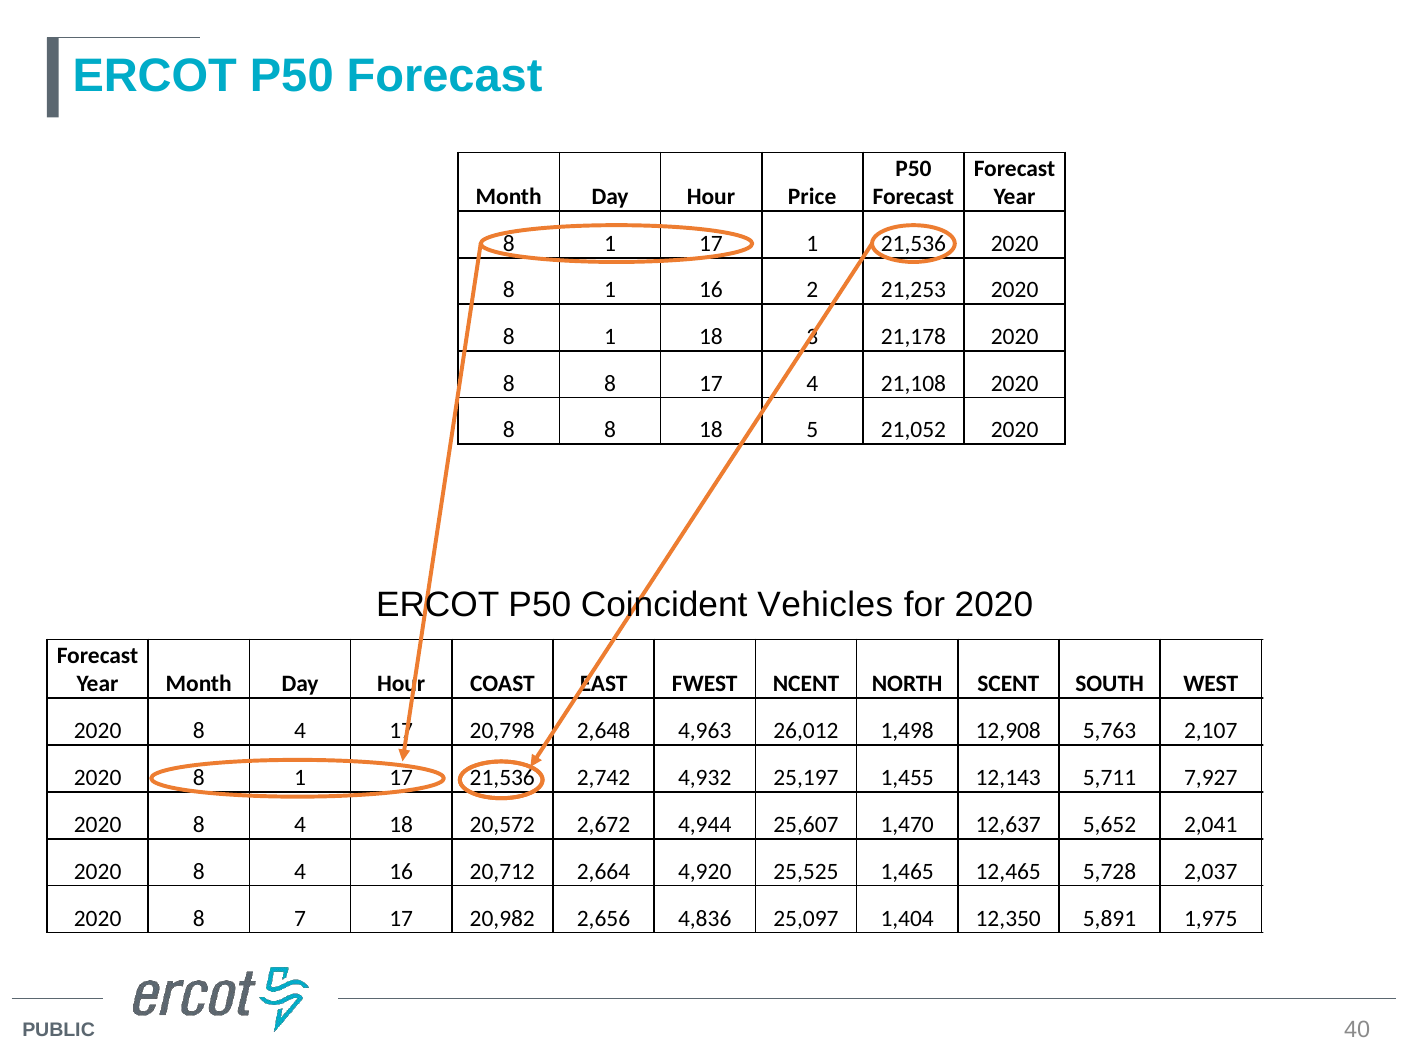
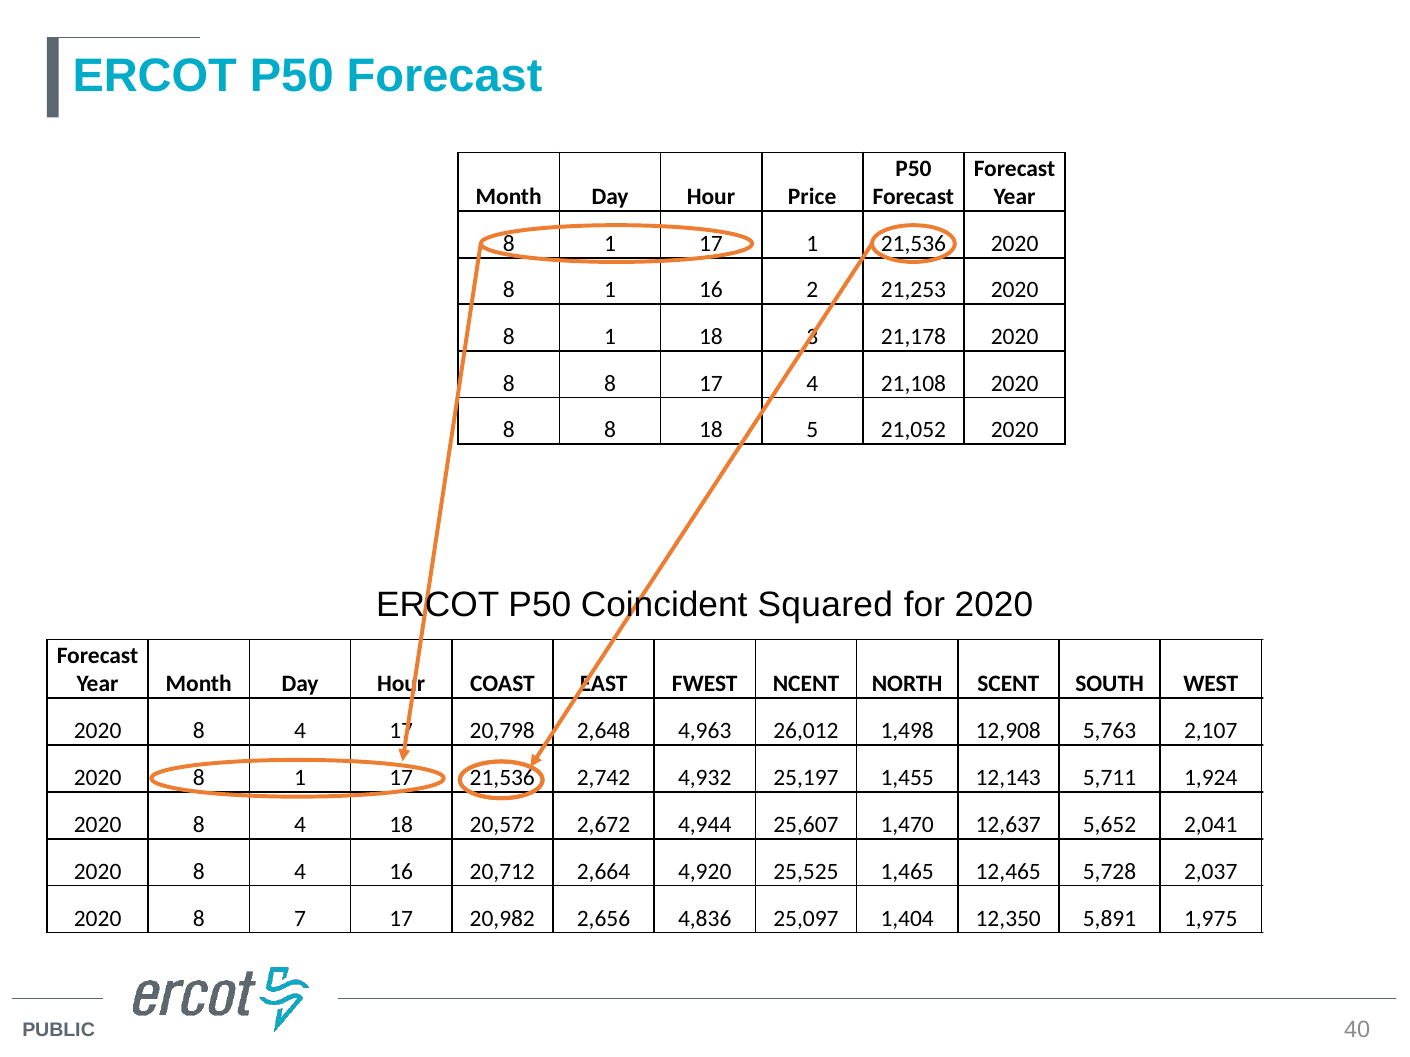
Vehicles: Vehicles -> Squared
7,927: 7,927 -> 1,924
